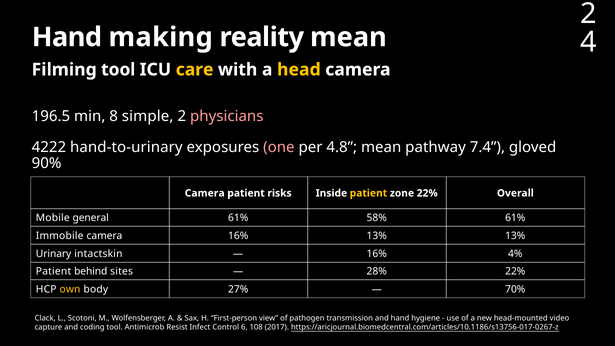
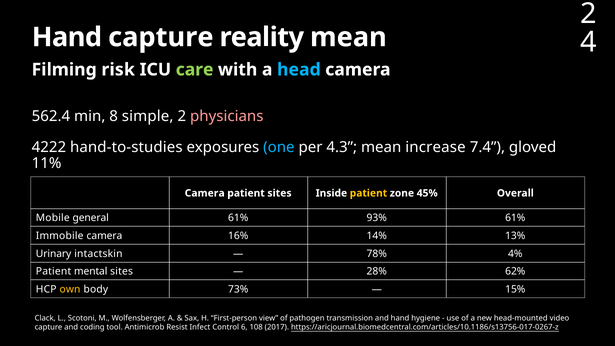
Hand making: making -> capture
Filming tool: tool -> risk
care colour: yellow -> light green
head colour: yellow -> light blue
196.5: 196.5 -> 562.4
hand-to-urinary: hand-to-urinary -> hand-to-studies
one colour: pink -> light blue
4.8: 4.8 -> 4.3
pathway: pathway -> increase
90%: 90% -> 11%
patient risks: risks -> sites
zone 22%: 22% -> 45%
58%: 58% -> 93%
16% 13%: 13% -> 14%
16% at (377, 254): 16% -> 78%
behind: behind -> mental
28% 22%: 22% -> 62%
27%: 27% -> 73%
70%: 70% -> 15%
